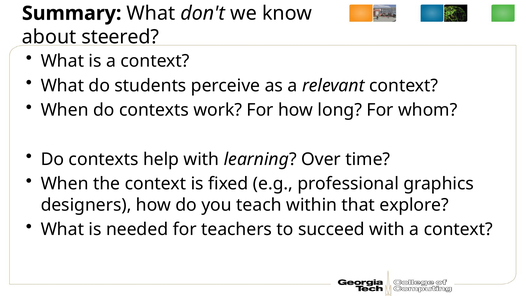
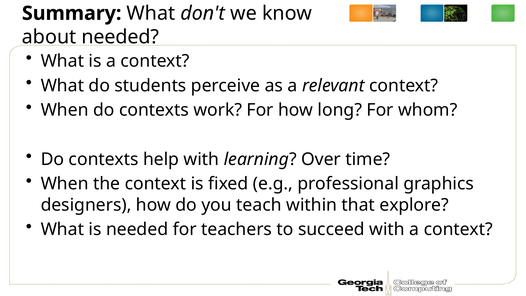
about steered: steered -> needed
